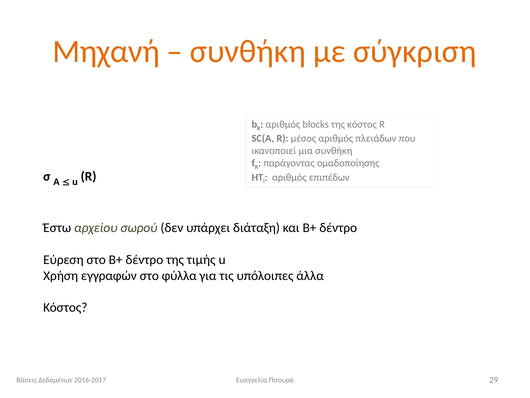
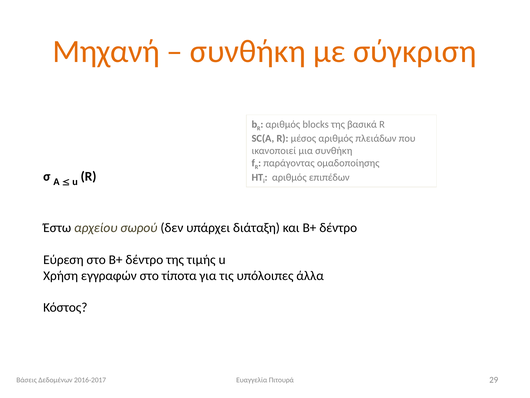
της κόστος: κόστος -> βασικά
φύλλα: φύλλα -> τίποτα
